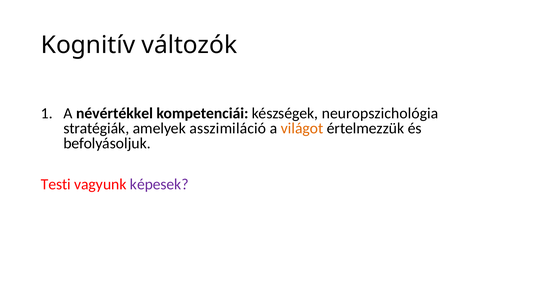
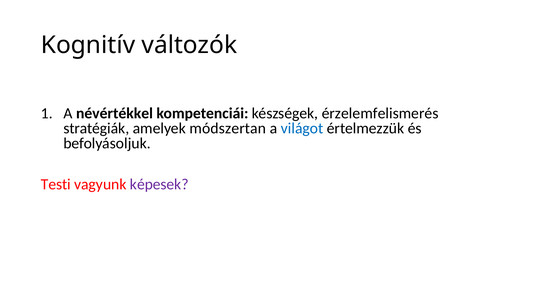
neuropszichológia: neuropszichológia -> érzelemfelismerés
asszimiláció: asszimiláció -> módszertan
világot colour: orange -> blue
